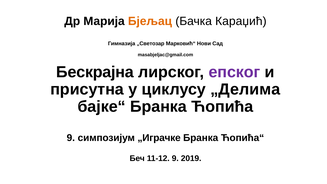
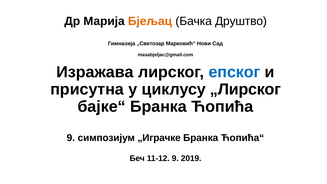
Караџић: Караџић -> Друштво
Бескрајна: Бескрајна -> Изражава
епског colour: purple -> blue
„Делима: „Делима -> „Лирског
